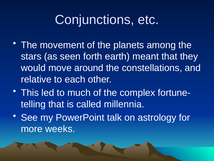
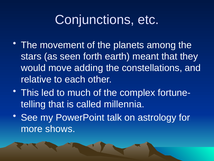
around: around -> adding
weeks: weeks -> shows
